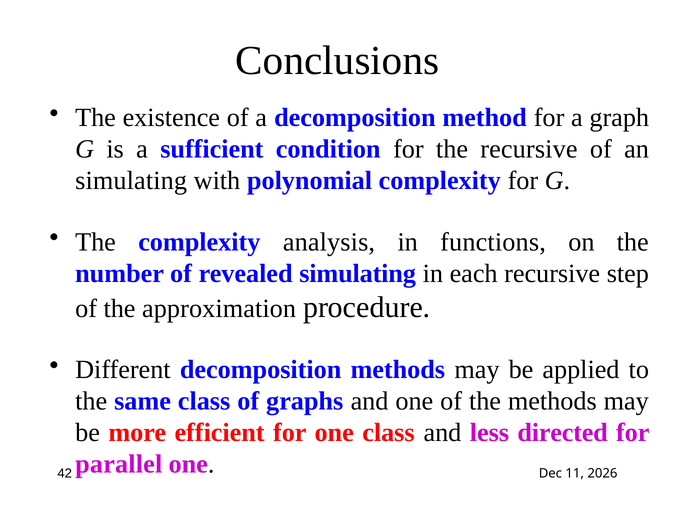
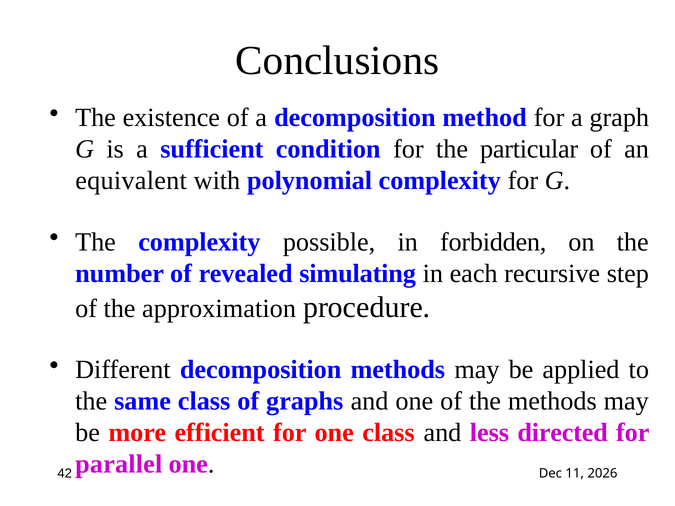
the recursive: recursive -> particular
simulating at (131, 181): simulating -> equivalent
analysis: analysis -> possible
functions: functions -> forbidden
